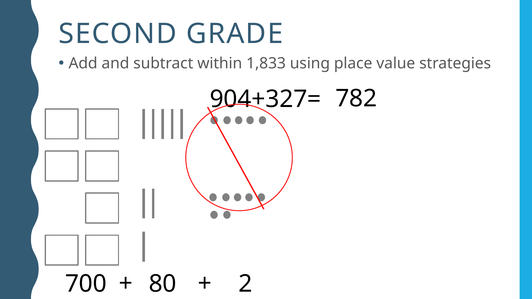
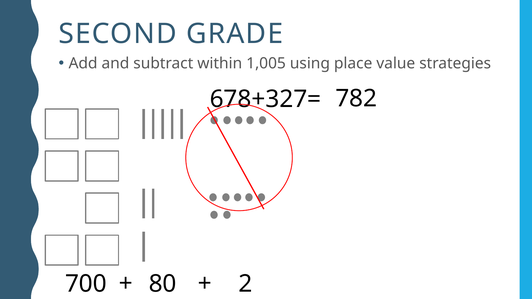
1,833: 1,833 -> 1,005
904+327=: 904+327= -> 678+327=
